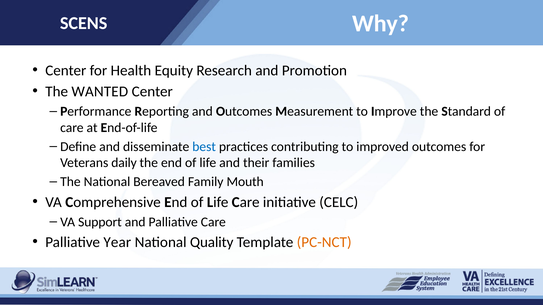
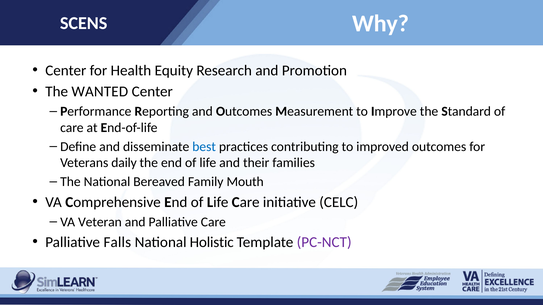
Support: Support -> Veteran
Year: Year -> Falls
Quality: Quality -> Holistic
PC-NCT colour: orange -> purple
